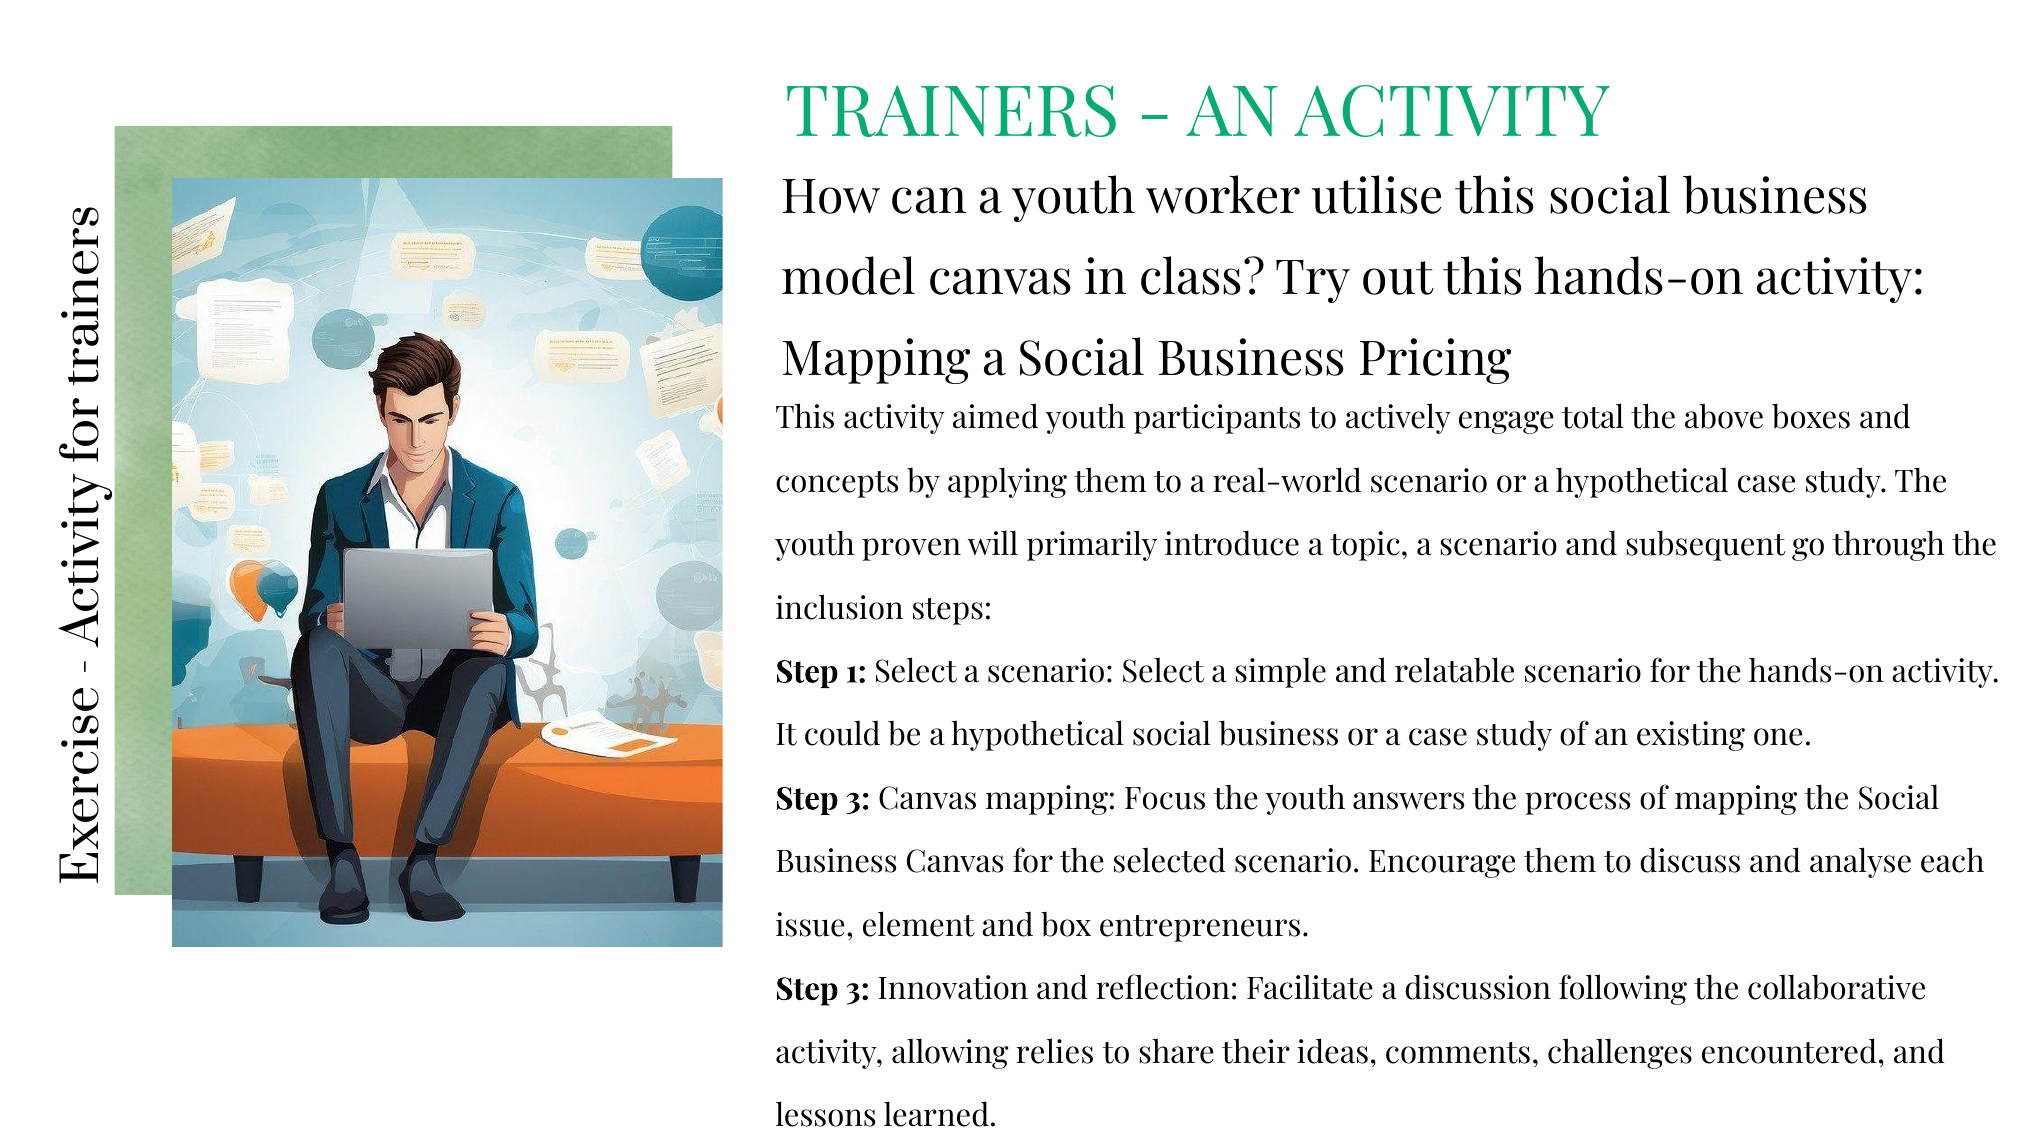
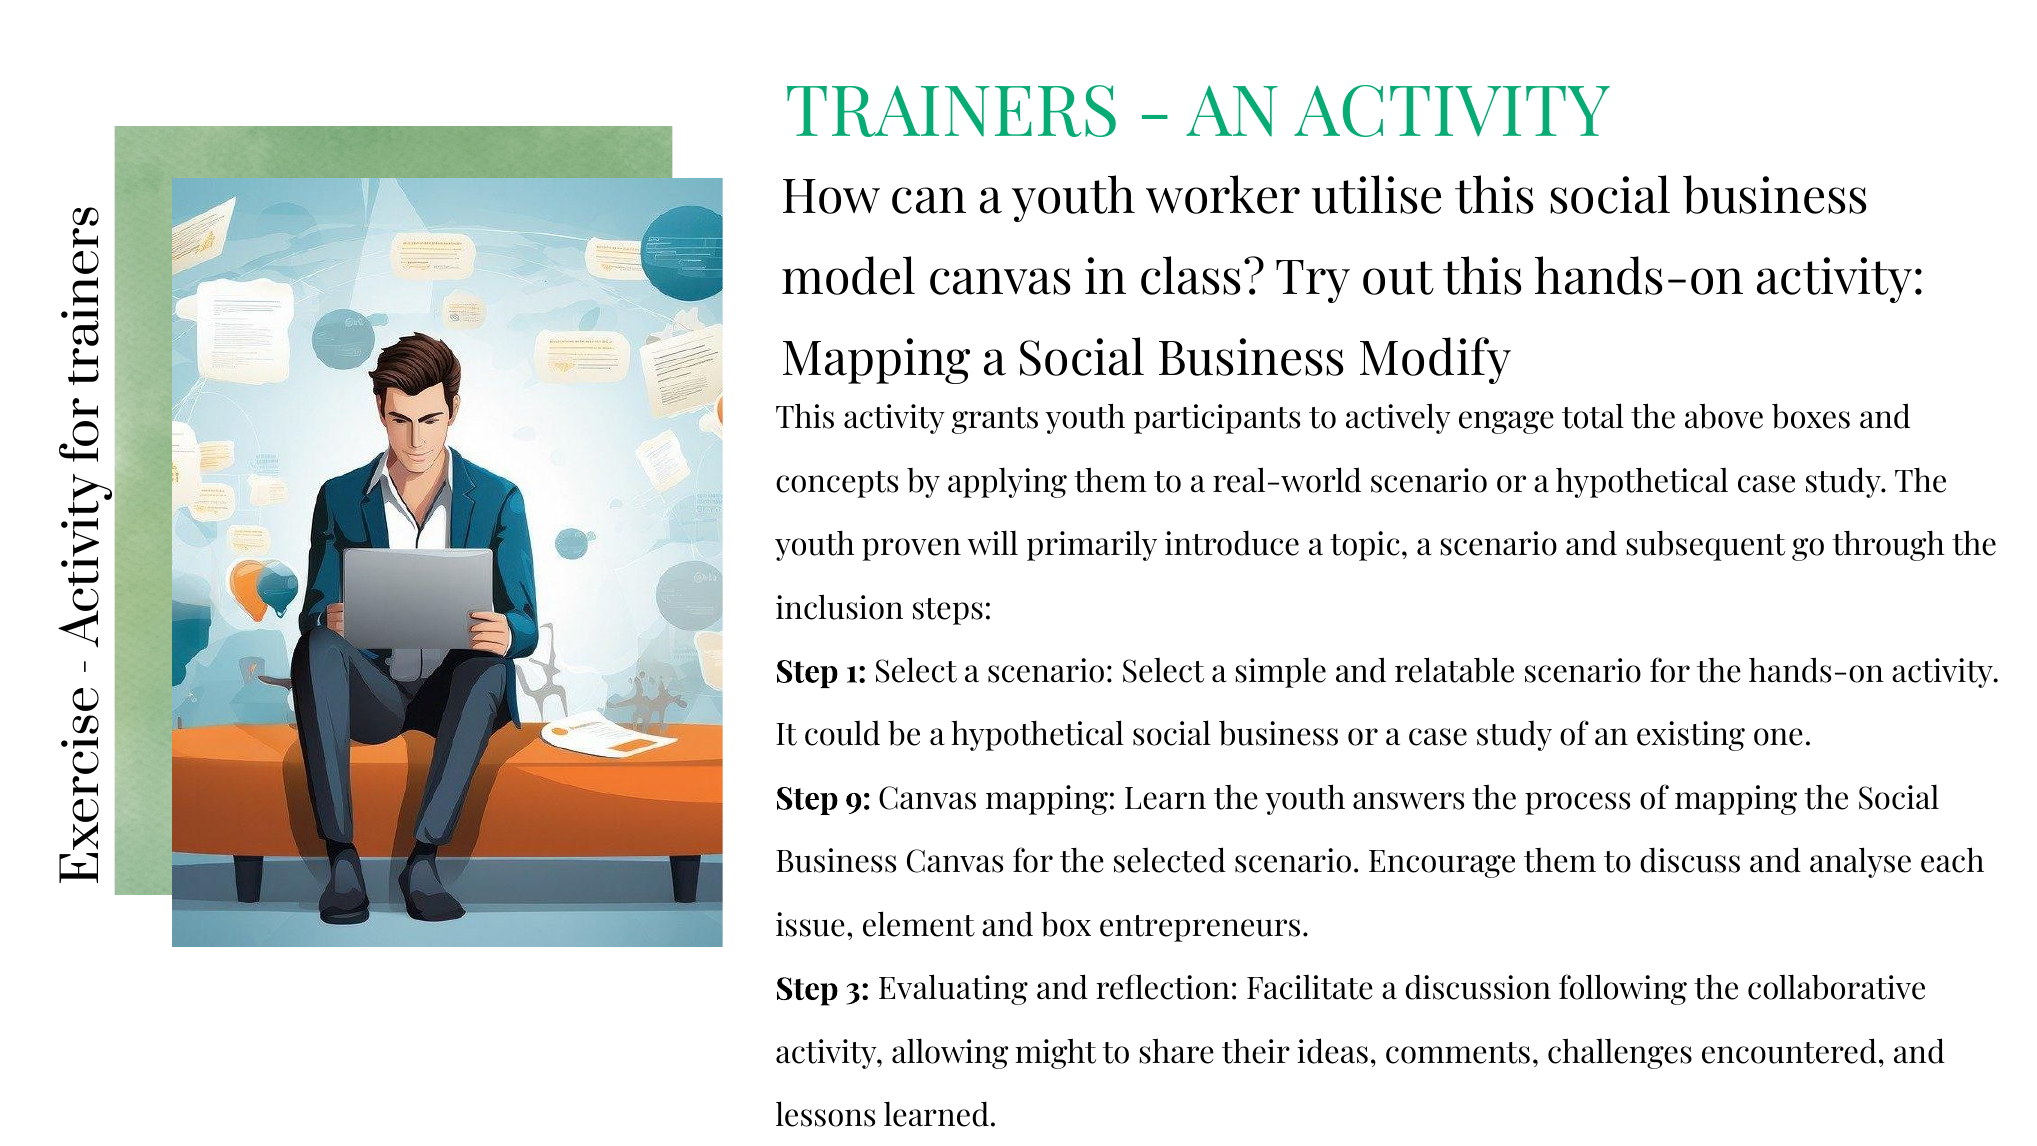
Pricing: Pricing -> Modify
aimed: aimed -> grants
3 at (858, 799): 3 -> 9
Focus: Focus -> Learn
Innovation: Innovation -> Evaluating
relies: relies -> might
